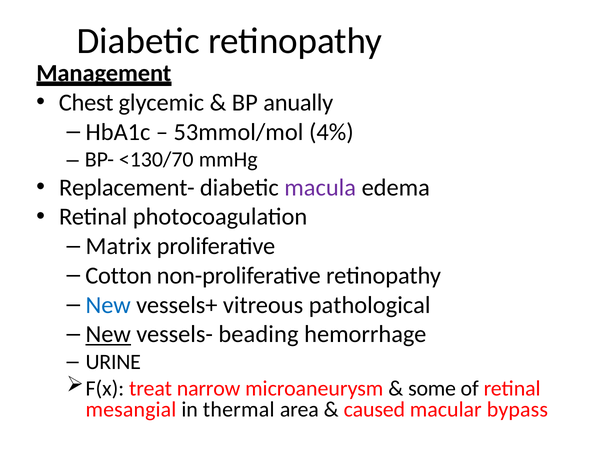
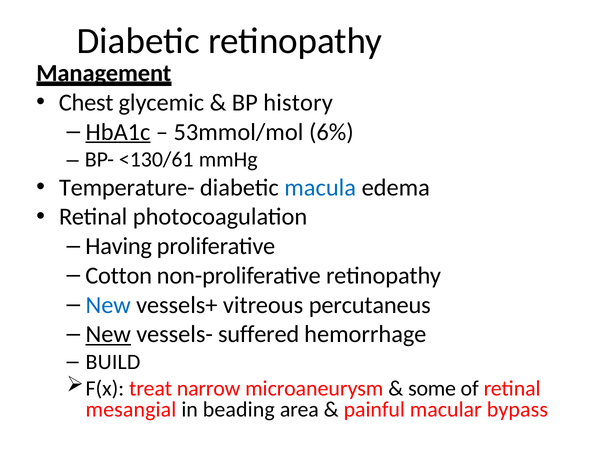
anually: anually -> history
HbA1c underline: none -> present
4%: 4% -> 6%
<130/70: <130/70 -> <130/61
Replacement-: Replacement- -> Temperature-
macula colour: purple -> blue
Matrix: Matrix -> Having
pathological: pathological -> percutaneus
beading: beading -> suffered
URINE: URINE -> BUILD
thermal: thermal -> beading
caused: caused -> painful
